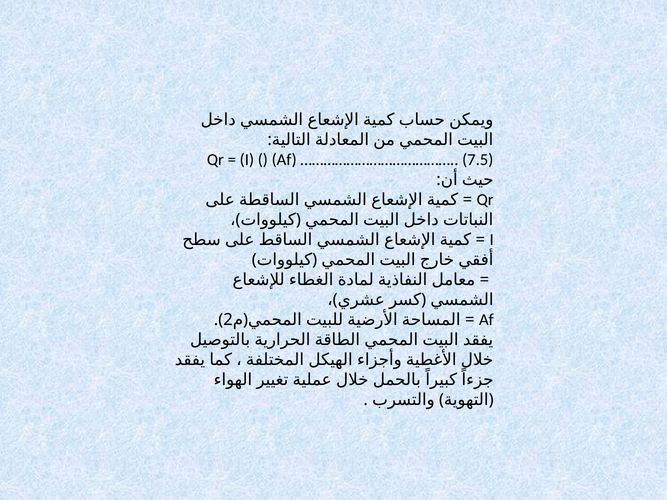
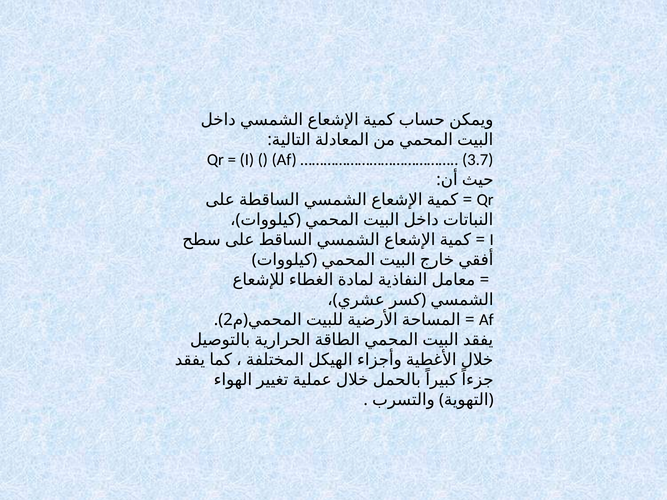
7.5: 7.5 -> 3.7
